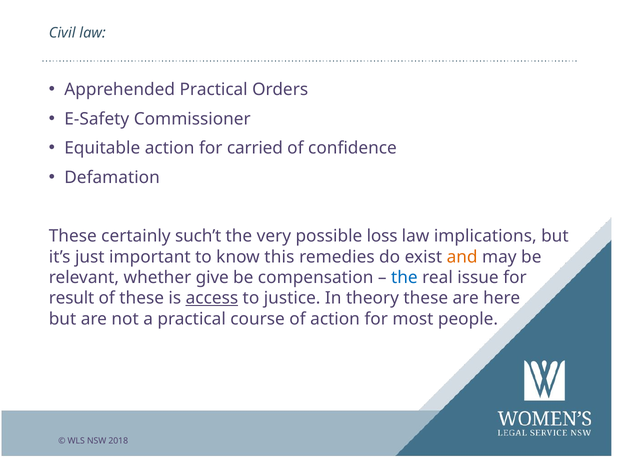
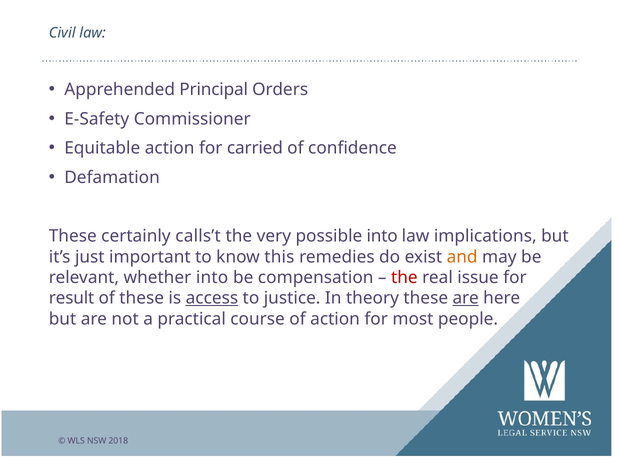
Apprehended Practical: Practical -> Principal
such’t: such’t -> calls’t
possible loss: loss -> into
whether give: give -> into
the at (404, 278) colour: blue -> red
are at (466, 298) underline: none -> present
